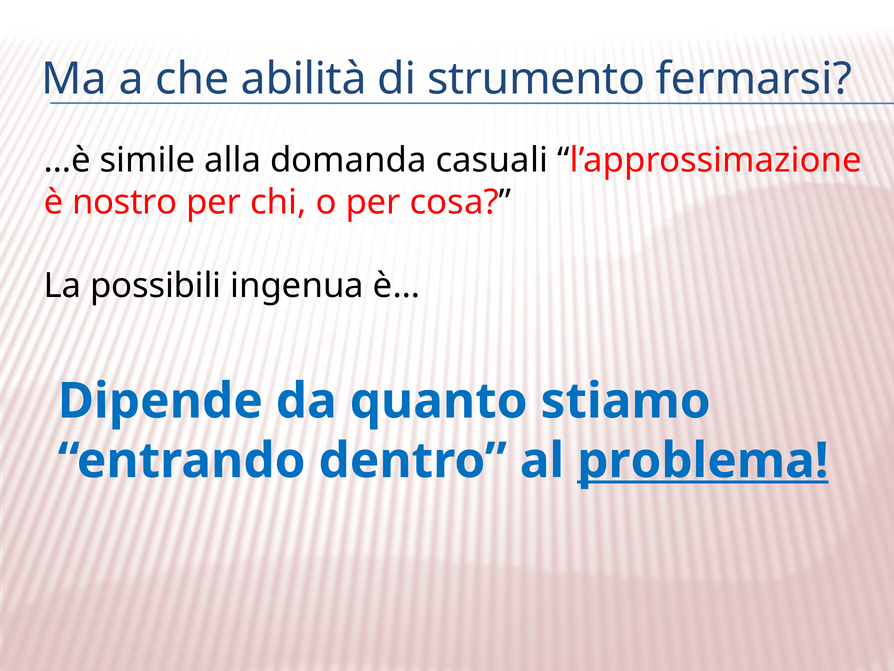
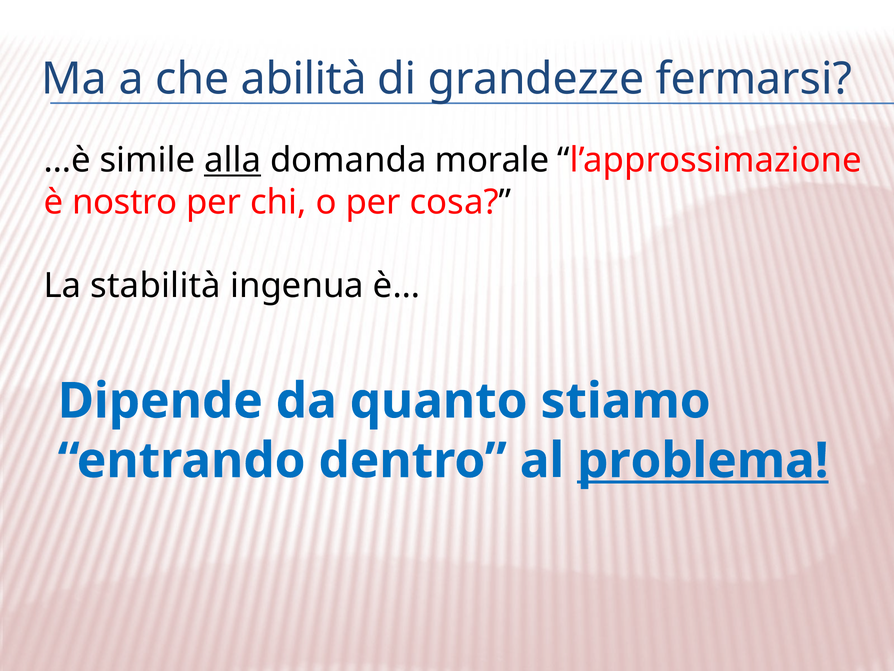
strumento: strumento -> grandezze
alla underline: none -> present
casuali: casuali -> morale
possibili: possibili -> stabilità
